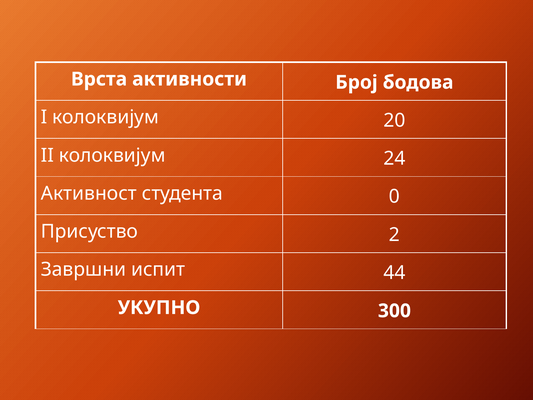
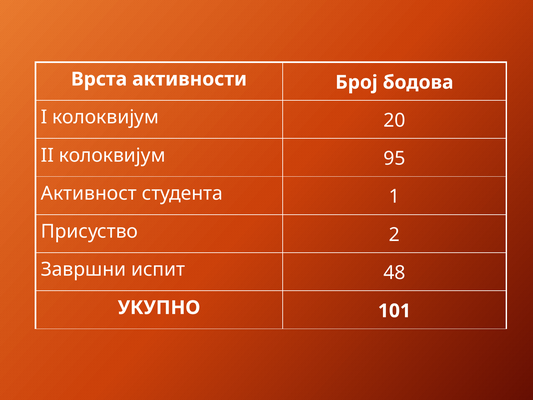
24: 24 -> 95
0: 0 -> 1
44: 44 -> 48
300: 300 -> 101
